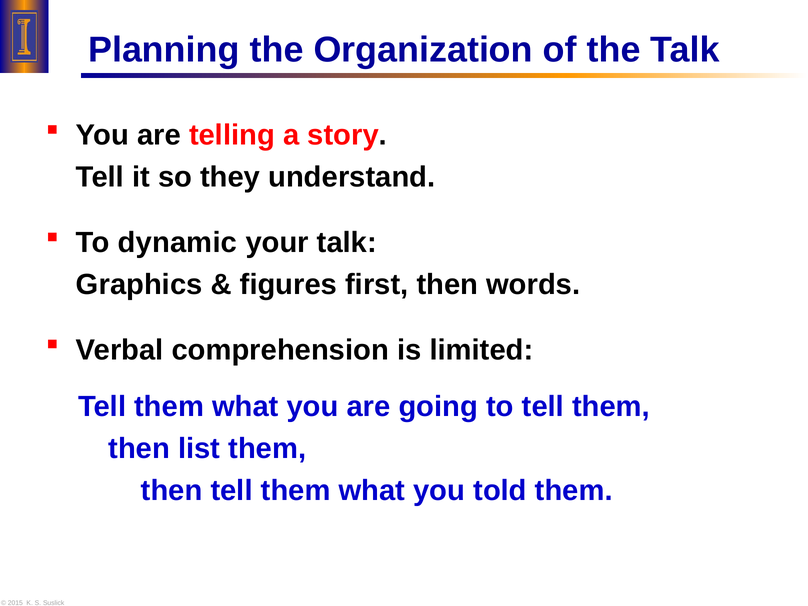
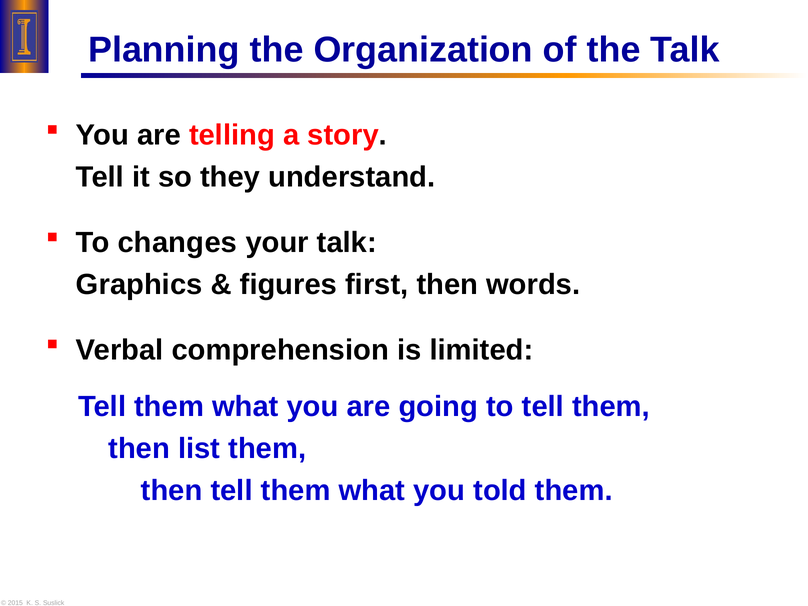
dynamic: dynamic -> changes
